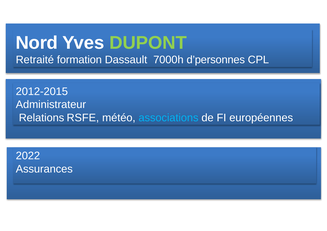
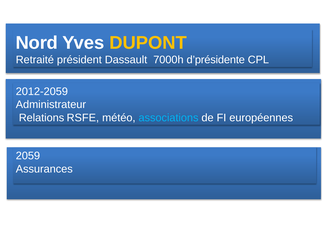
DUPONT colour: light green -> yellow
formation: formation -> président
d’personnes: d’personnes -> d’présidente
2012-2015: 2012-2015 -> 2012-2059
2022: 2022 -> 2059
